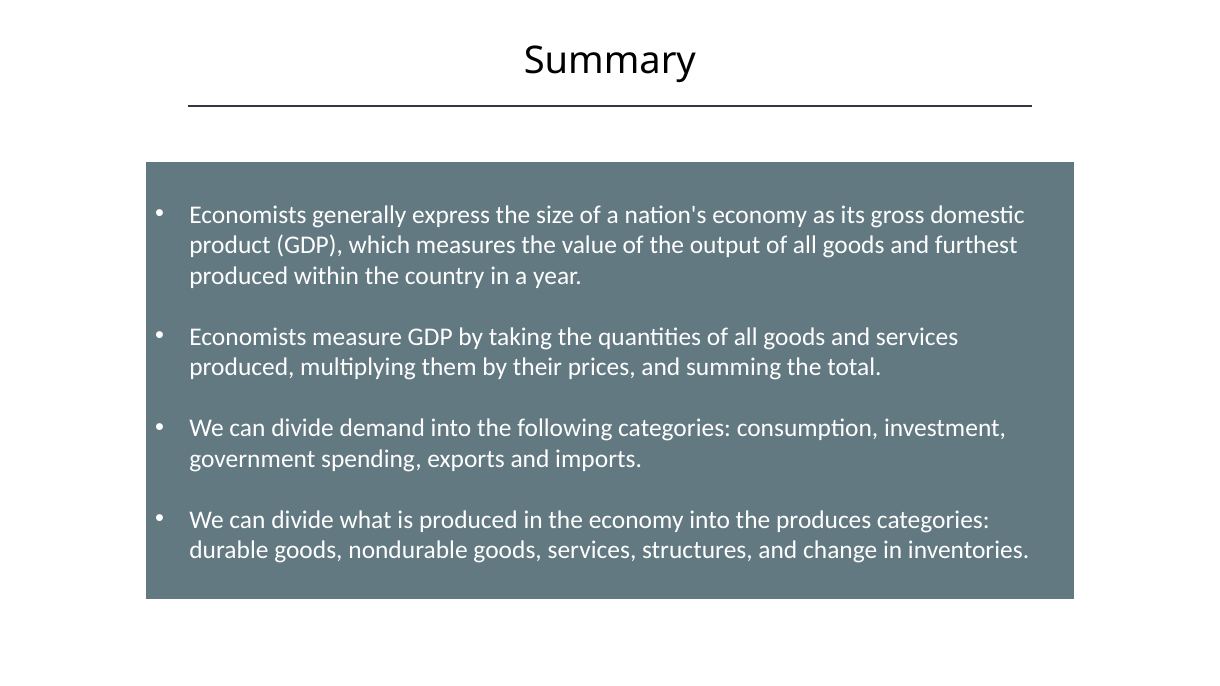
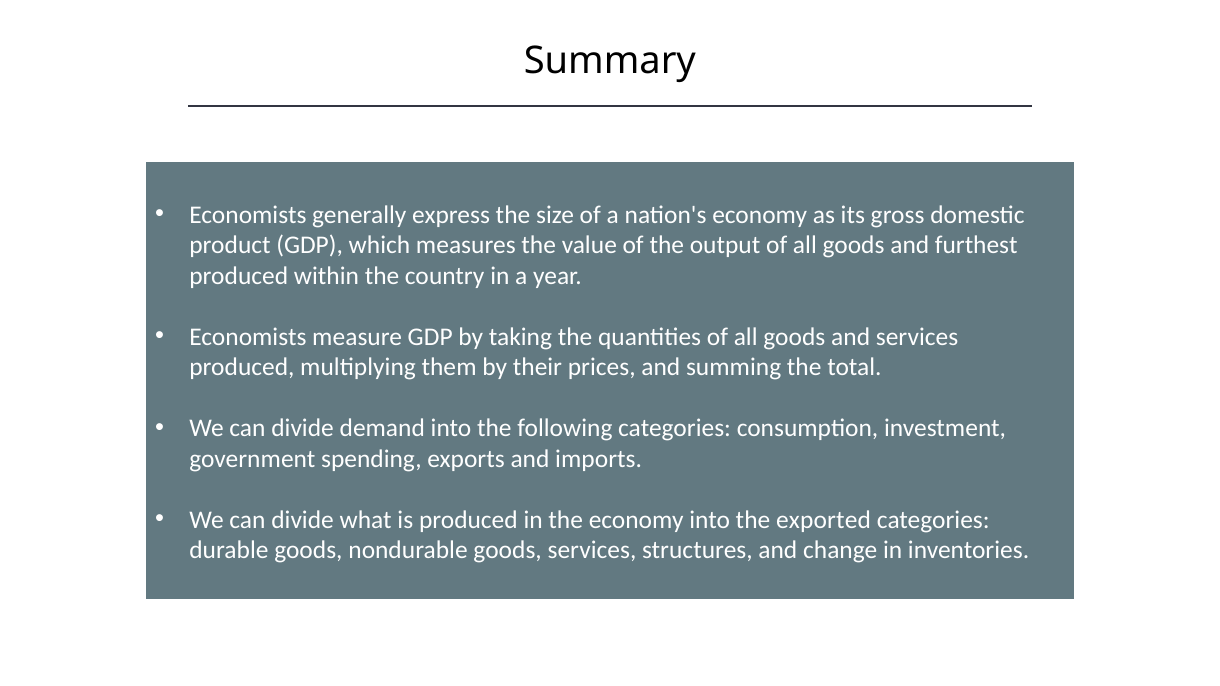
produces: produces -> exported
